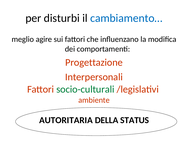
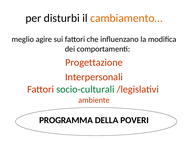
cambiamento… colour: blue -> orange
AUTORITARIA: AUTORITARIA -> PROGRAMMA
STATUS: STATUS -> POVERI
